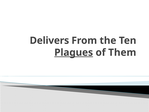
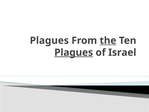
Delivers at (49, 40): Delivers -> Plagues
the underline: none -> present
Them: Them -> Israel
